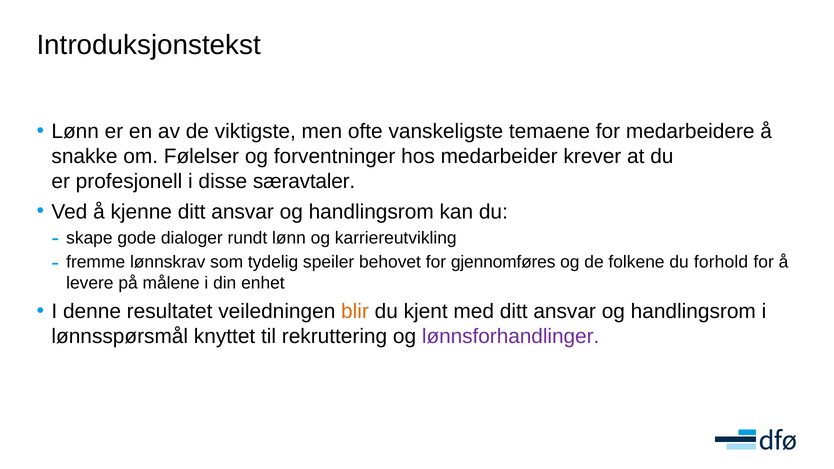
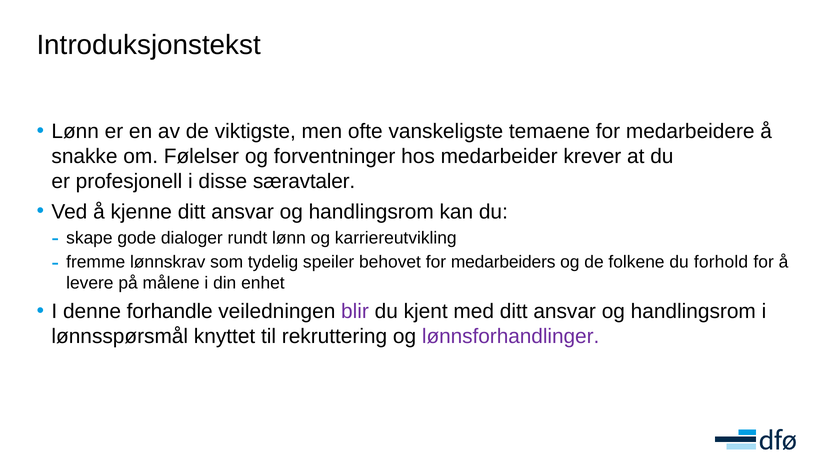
gjennomføres: gjennomføres -> medarbeiders
resultatet: resultatet -> forhandle
blir colour: orange -> purple
